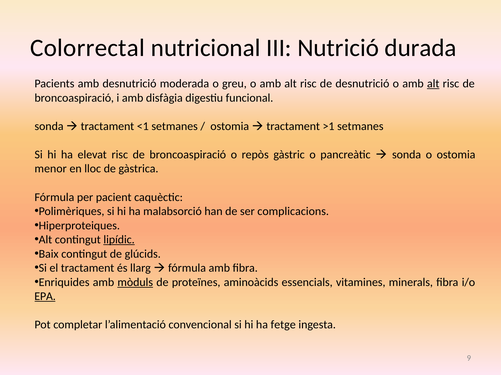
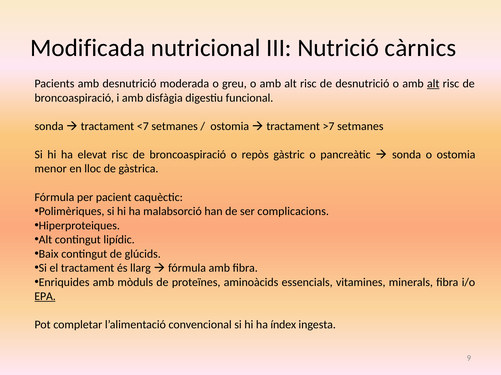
Colorrectal: Colorrectal -> Modificada
durada: durada -> càrnics
<1: <1 -> <7
>1: >1 -> >7
lipídic underline: present -> none
mòduls underline: present -> none
fetge: fetge -> índex
